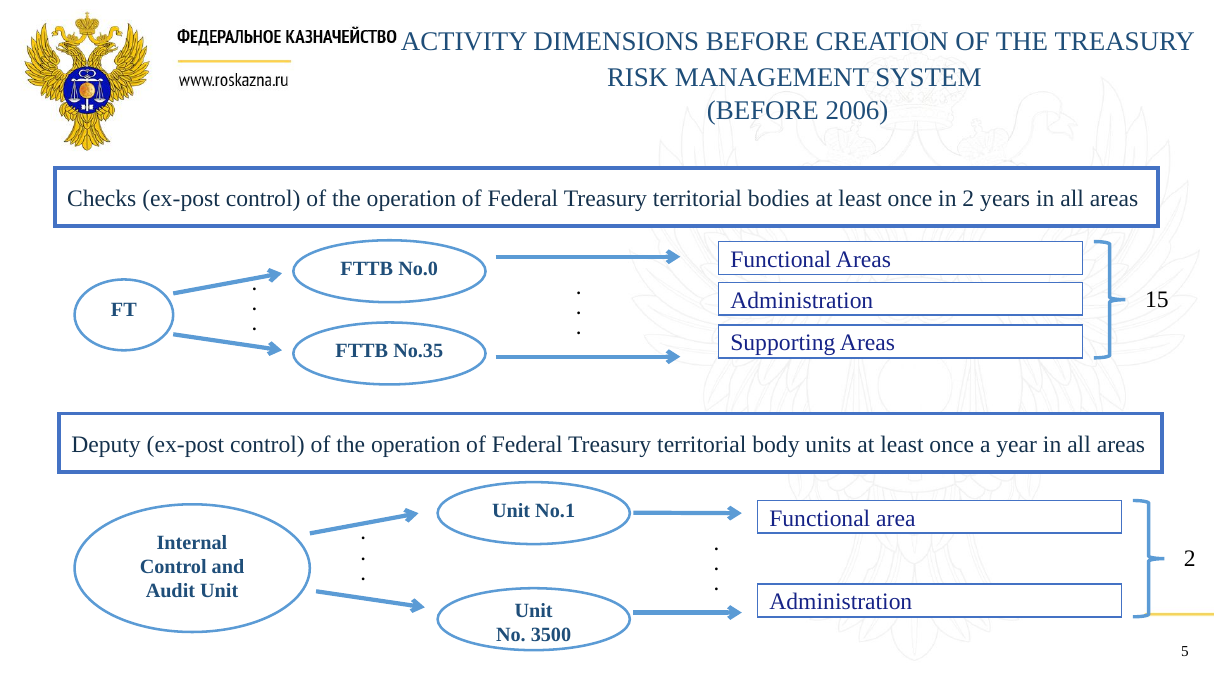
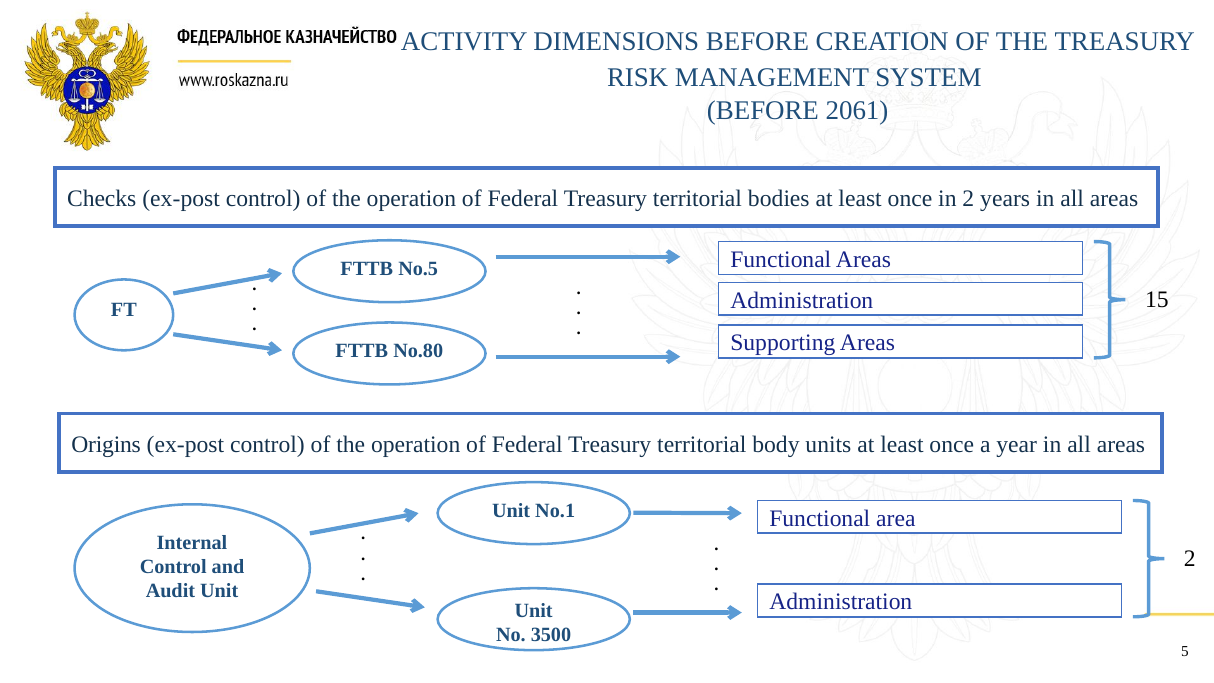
2006: 2006 -> 2061
No.0: No.0 -> No.5
No.35: No.35 -> No.80
Deputy: Deputy -> Origins
